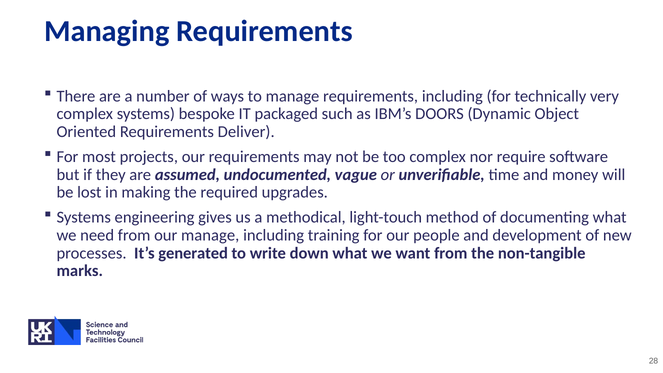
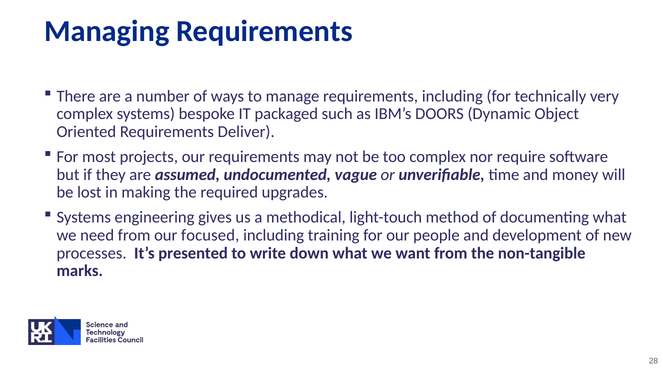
our manage: manage -> focused
generated: generated -> presented
